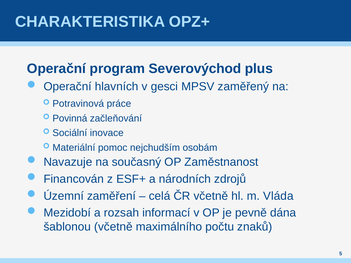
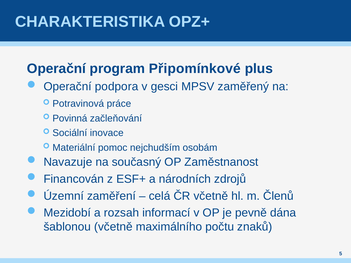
Severovýchod: Severovýchod -> Připomínkové
hlavních: hlavních -> podpora
Vláda: Vláda -> Členů
